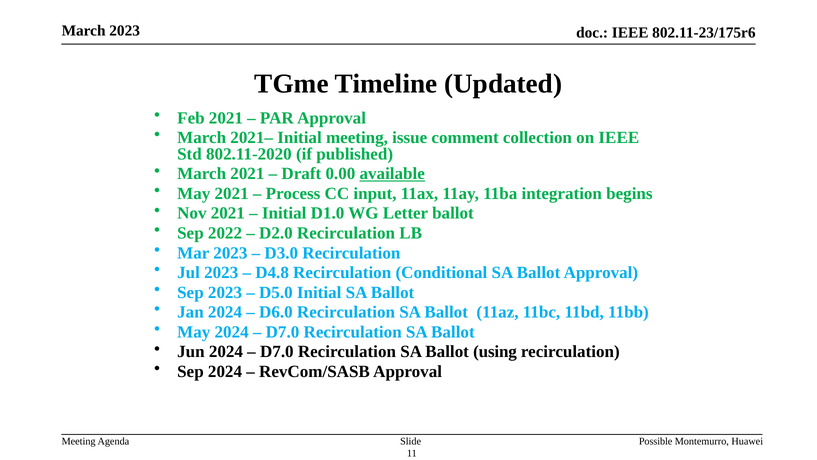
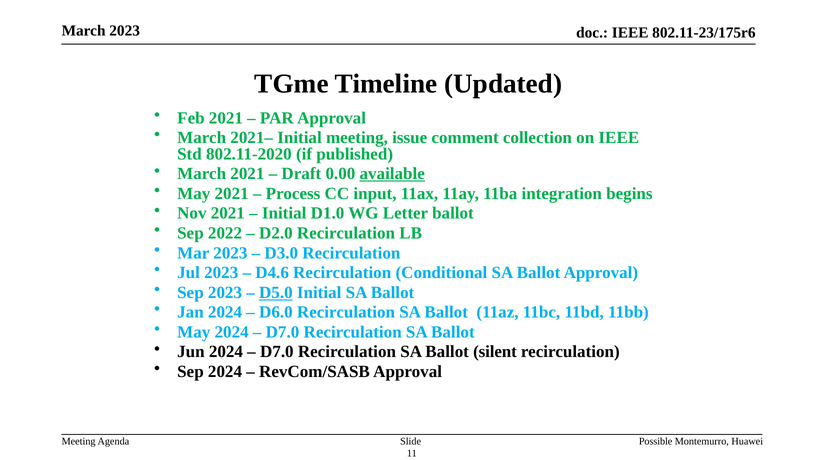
D4.8: D4.8 -> D4.6
D5.0 underline: none -> present
using: using -> silent
